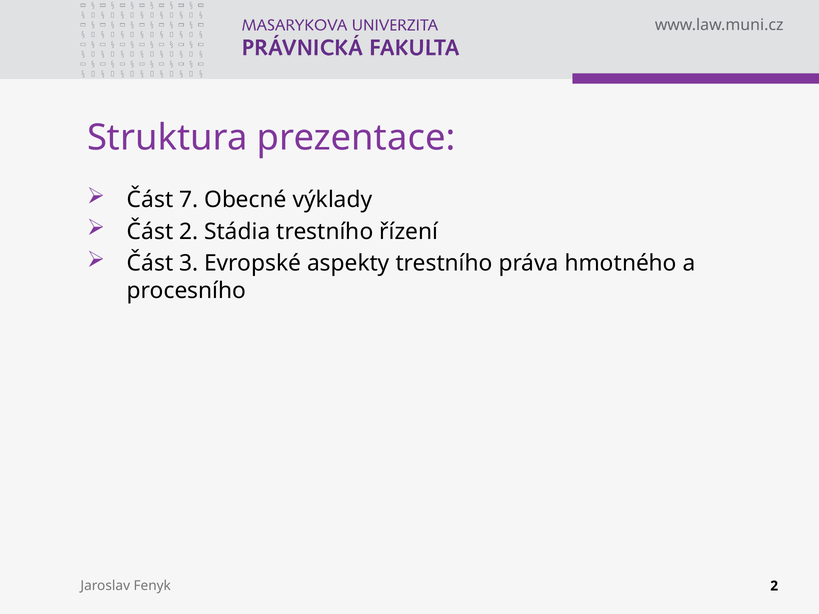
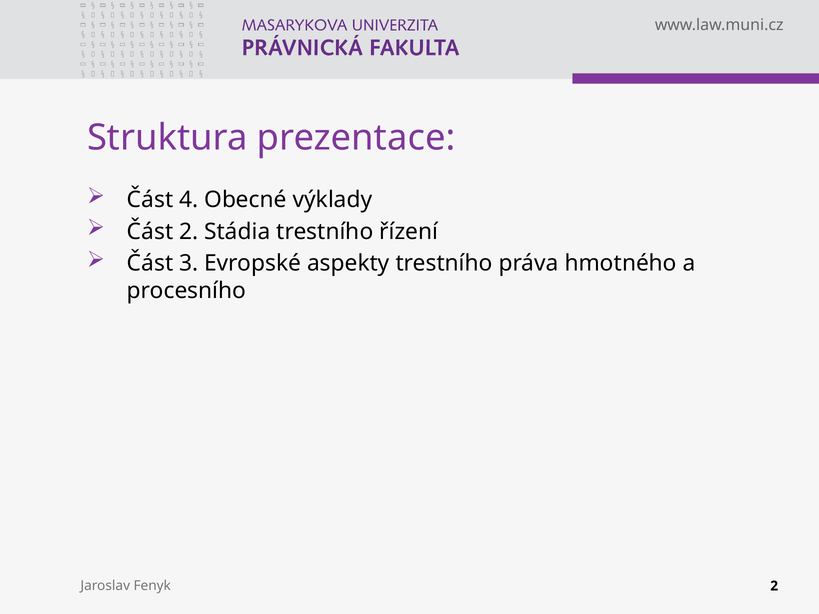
7: 7 -> 4
